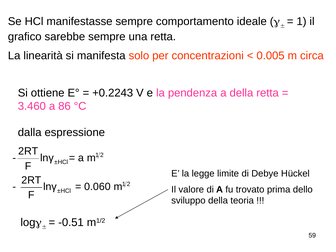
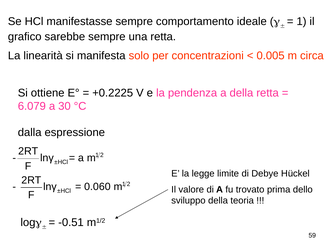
+0.2243: +0.2243 -> +0.2225
3.460: 3.460 -> 6.079
86: 86 -> 30
